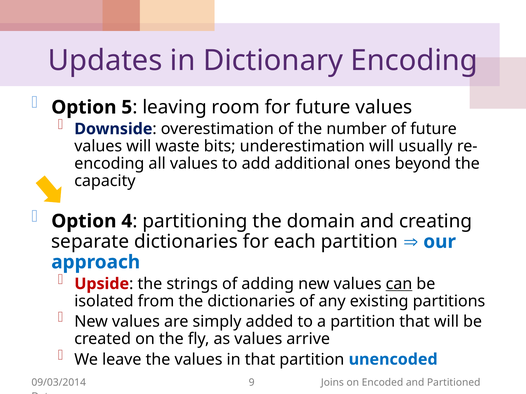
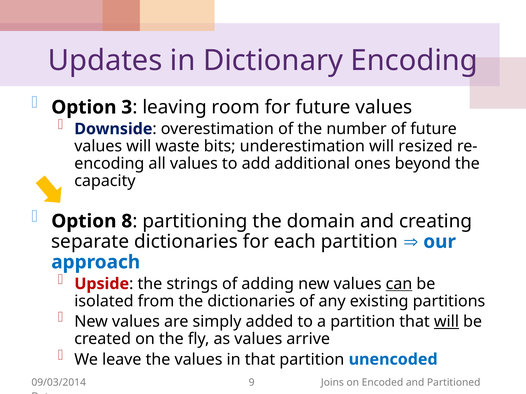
5: 5 -> 3
usually: usually -> resized
4: 4 -> 8
will at (446, 322) underline: none -> present
